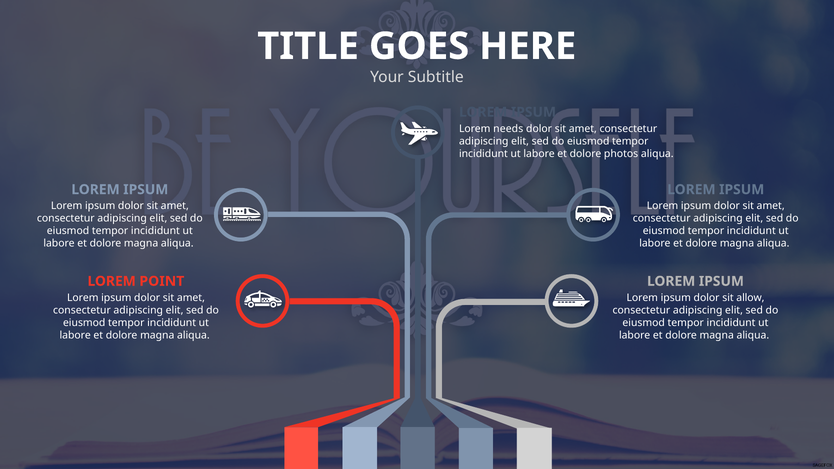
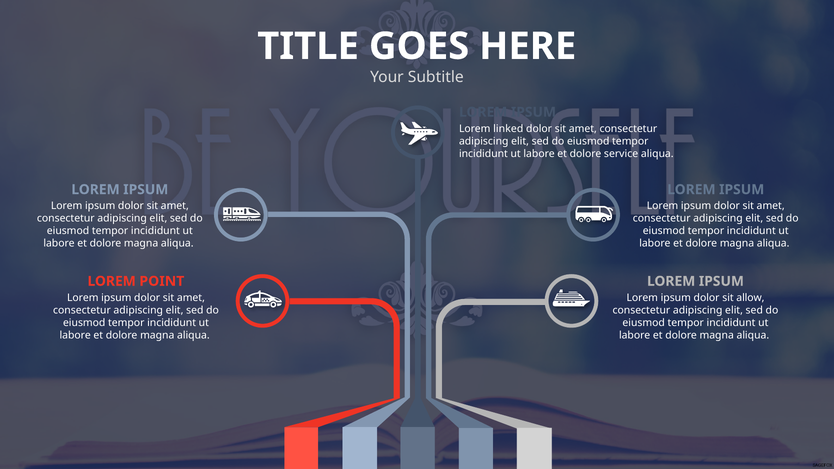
needs: needs -> linked
photos: photos -> service
